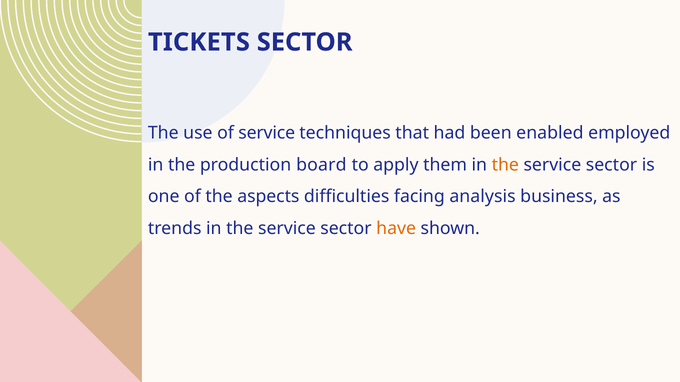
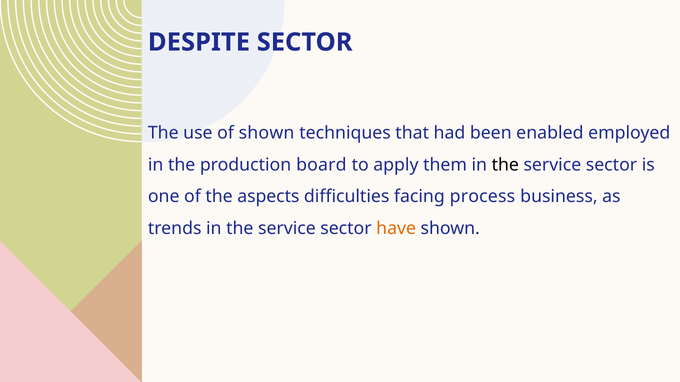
TICKETS: TICKETS -> DESPITE
of service: service -> shown
the at (505, 165) colour: orange -> black
analysis: analysis -> process
